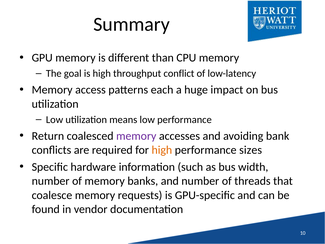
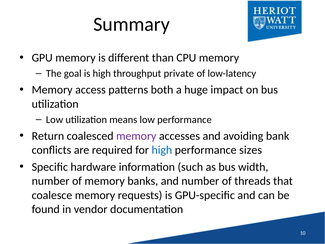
conflict: conflict -> private
each: each -> both
high at (162, 150) colour: orange -> blue
